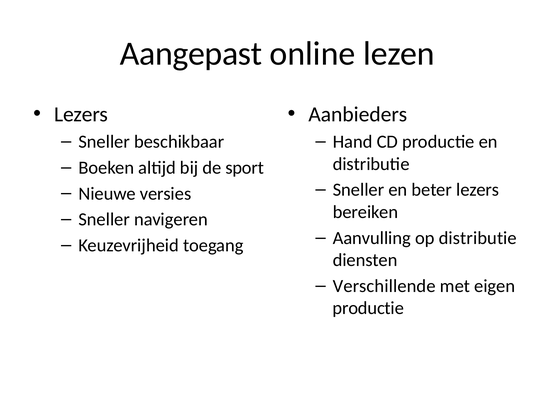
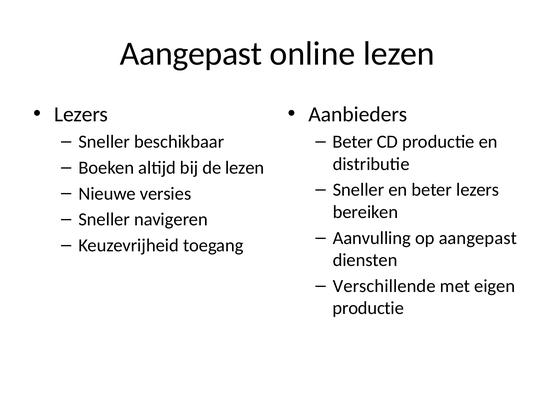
Hand at (353, 142): Hand -> Beter
de sport: sport -> lezen
op distributie: distributie -> aangepast
